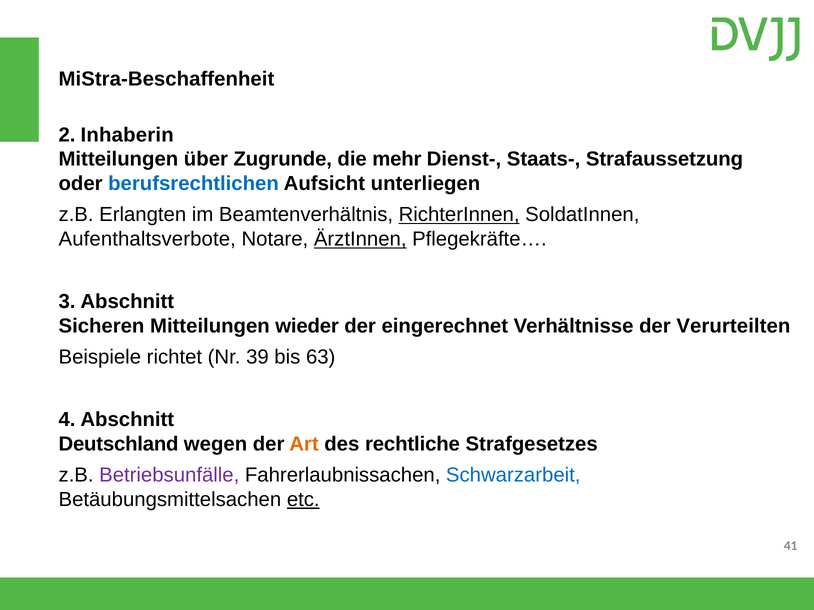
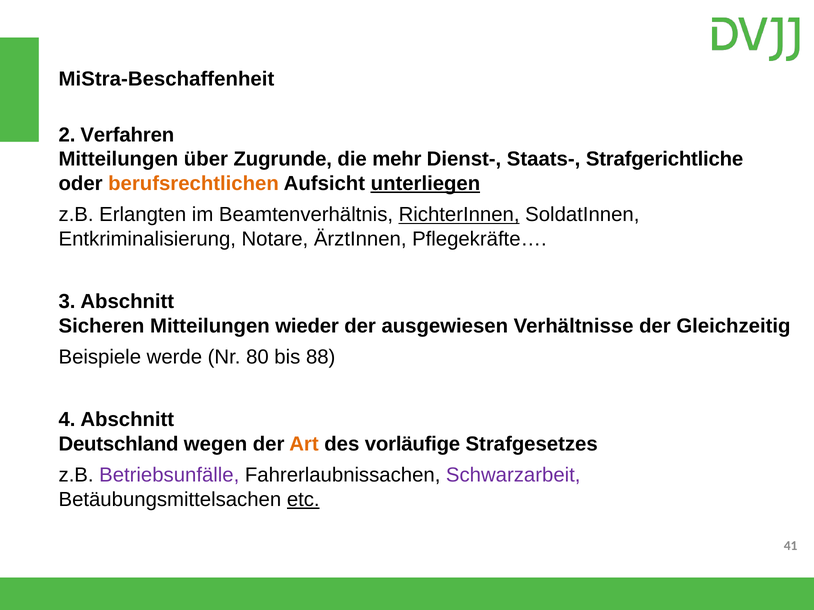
Inhaberin: Inhaberin -> Verfahren
Strafaussetzung: Strafaussetzung -> Strafgerichtliche
berufsrechtlichen colour: blue -> orange
unterliegen underline: none -> present
Aufenthaltsverbote: Aufenthaltsverbote -> Entkriminalisierung
ÄrztInnen underline: present -> none
eingerechnet: eingerechnet -> ausgewiesen
Verurteilten: Verurteilten -> Gleichzeitig
richtet: richtet -> werde
39: 39 -> 80
63: 63 -> 88
rechtliche: rechtliche -> vorläufige
Schwarzarbeit colour: blue -> purple
